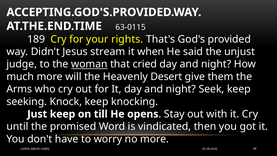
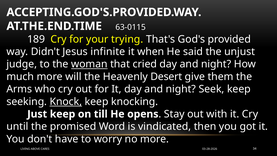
rights: rights -> trying
stream: stream -> infinite
Knock underline: none -> present
